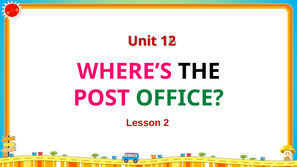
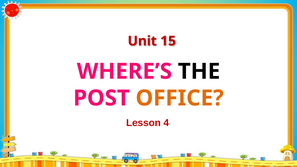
12: 12 -> 15
OFFICE colour: green -> orange
2: 2 -> 4
